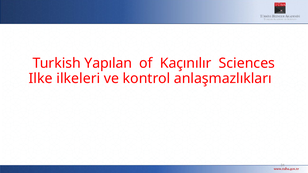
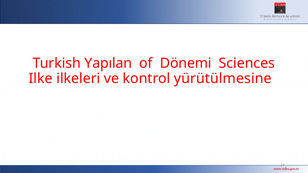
Kaçınılır: Kaçınılır -> Dönemi
anlaşmazlıkları: anlaşmazlıkları -> yürütülmesine
